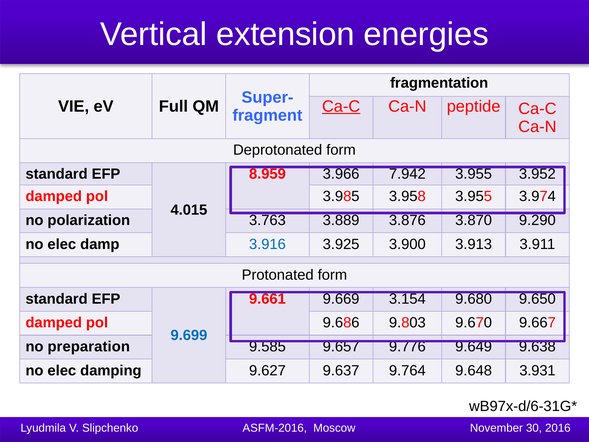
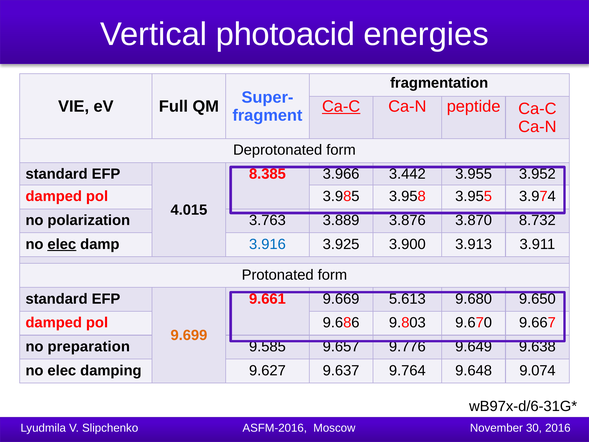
extension: extension -> photoacid
8.959: 8.959 -> 8.385
7.942: 7.942 -> 3.442
9.290: 9.290 -> 8.732
elec at (62, 244) underline: none -> present
3.154: 3.154 -> 5.613
9.699 colour: blue -> orange
3.931: 3.931 -> 9.074
